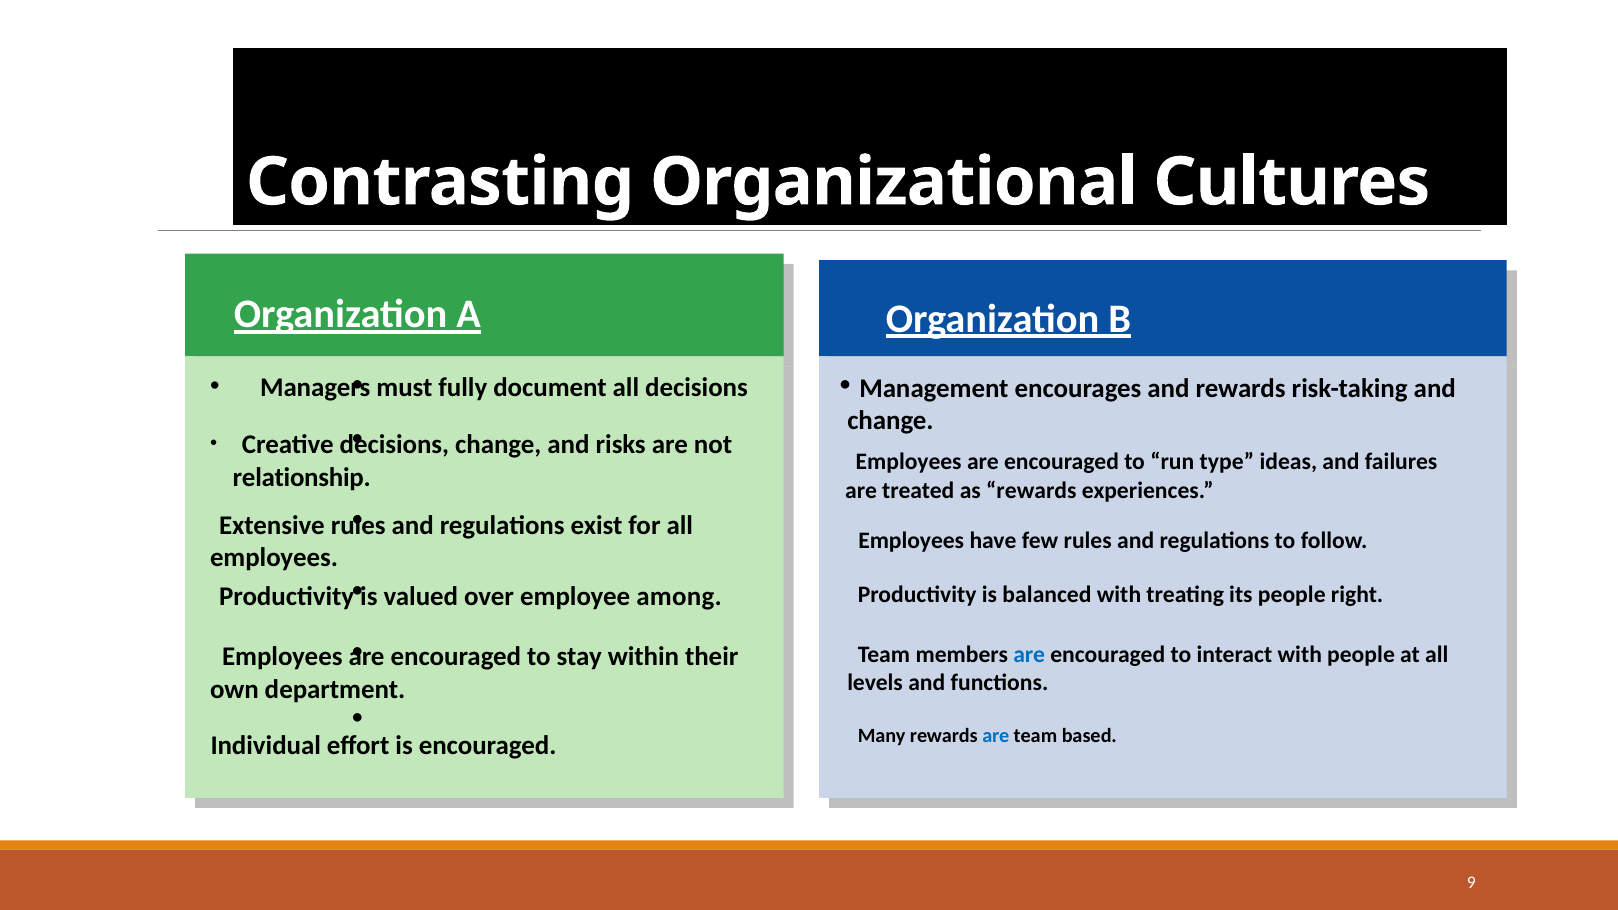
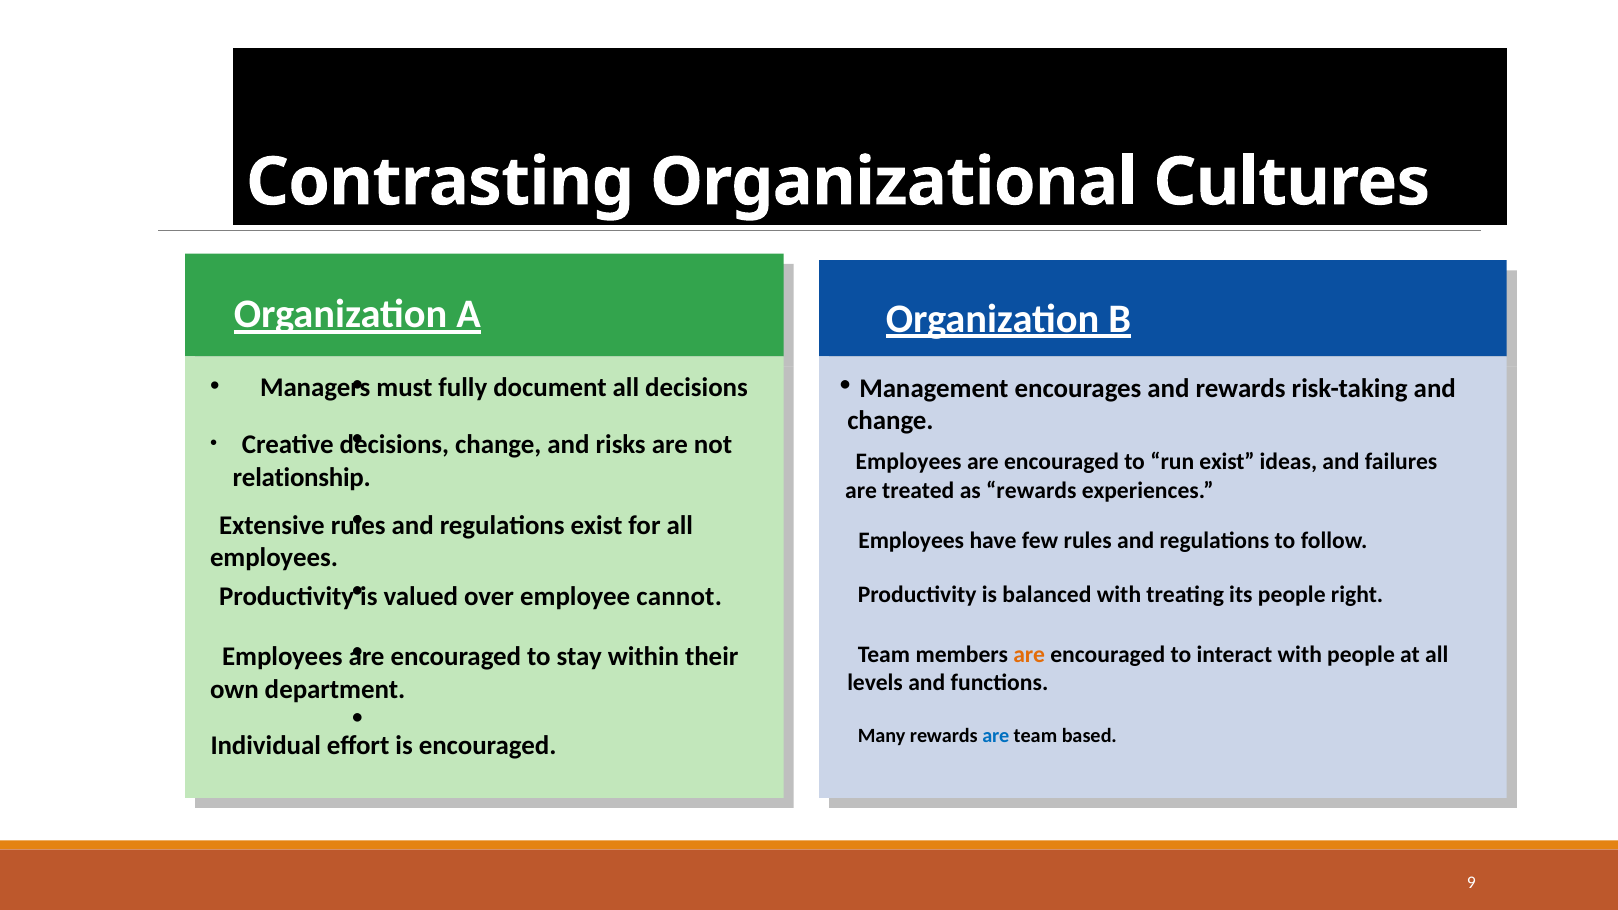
run type: type -> exist
among: among -> cannot
are at (1029, 655) colour: blue -> orange
